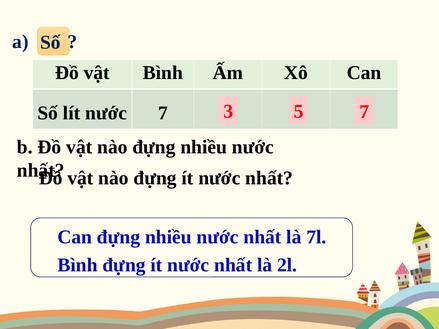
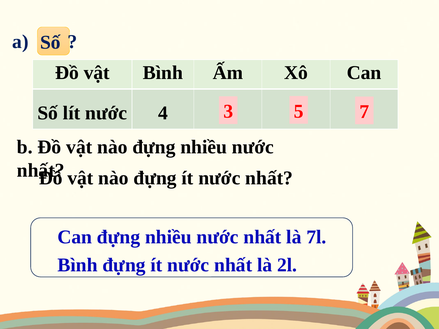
nước 7: 7 -> 4
